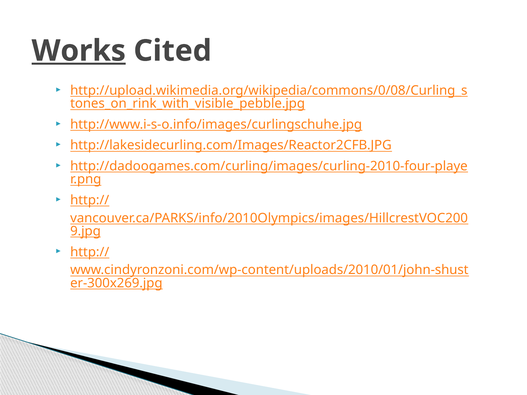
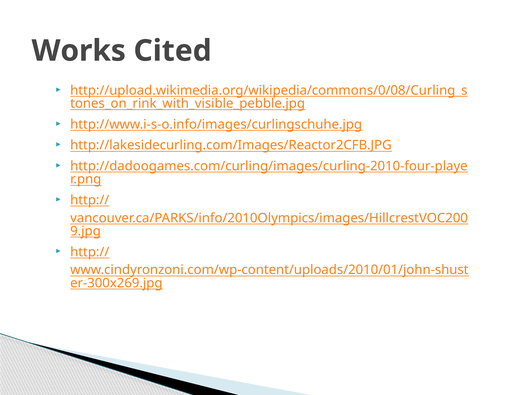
Works underline: present -> none
